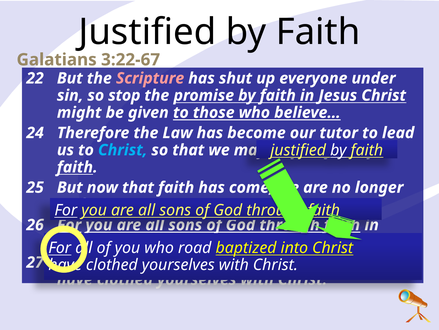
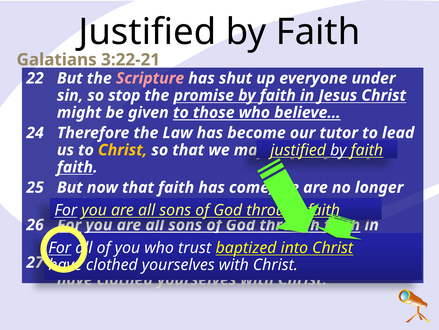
3:22-67: 3:22-67 -> 3:22-21
Christ at (123, 150) colour: light blue -> yellow
road: road -> trust
